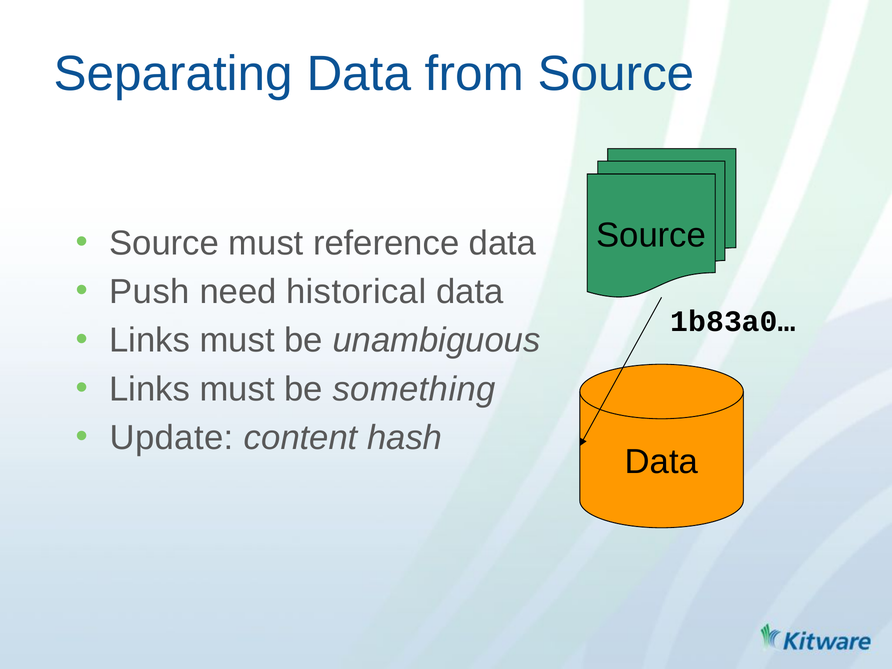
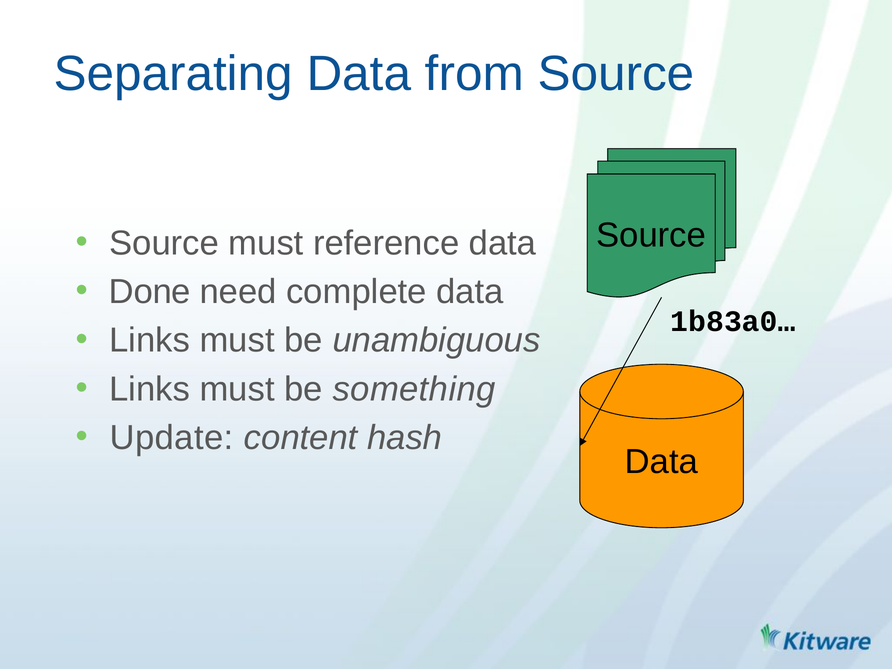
Push: Push -> Done
historical: historical -> complete
